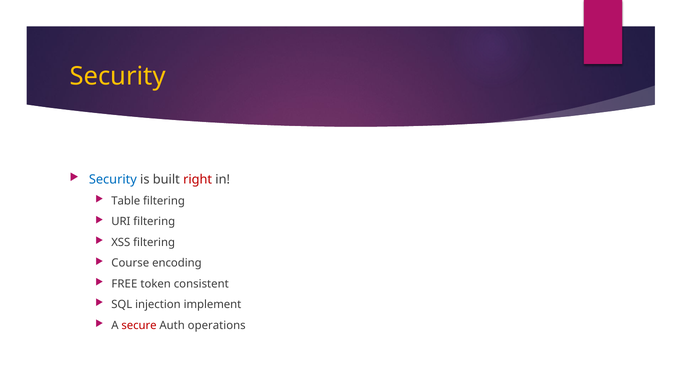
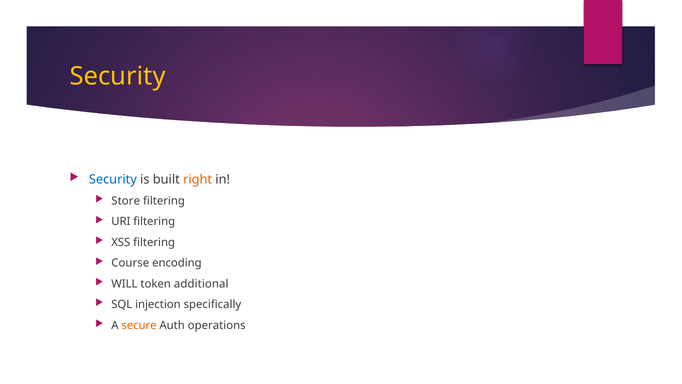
right colour: red -> orange
Table: Table -> Store
FREE: FREE -> WILL
consistent: consistent -> additional
implement: implement -> specifically
secure colour: red -> orange
